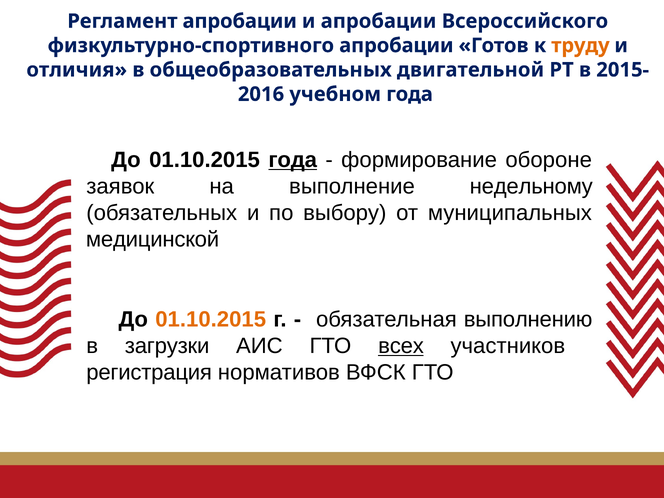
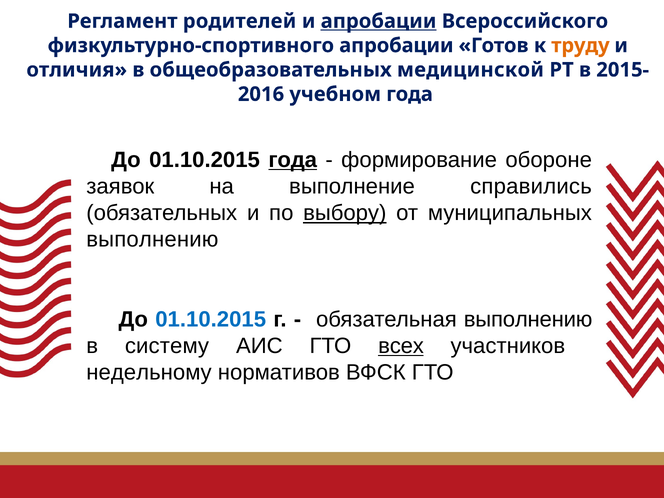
Регламент апробации: апробации -> родителей
апробации at (379, 21) underline: none -> present
двигательной: двигательной -> медицинской
недельному: недельному -> справились
выбору underline: none -> present
медицинской at (153, 240): медицинской -> выполнению
01.10.2015 at (211, 319) colour: orange -> blue
загрузки: загрузки -> систему
регистрация: регистрация -> недельному
